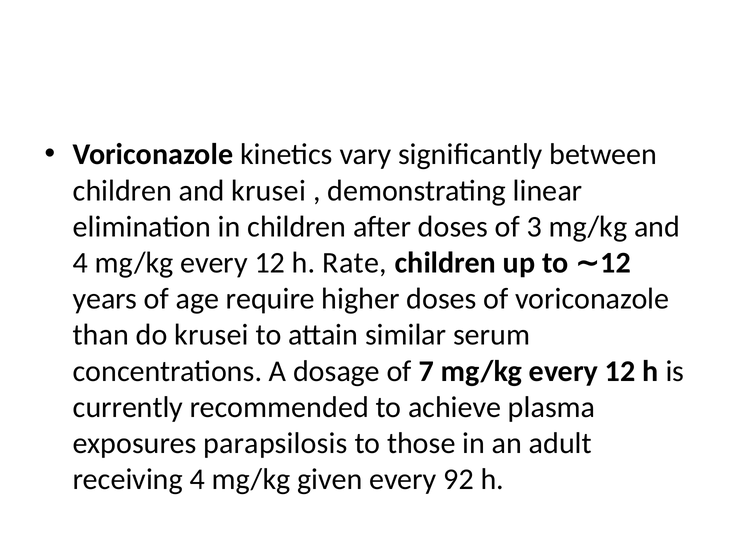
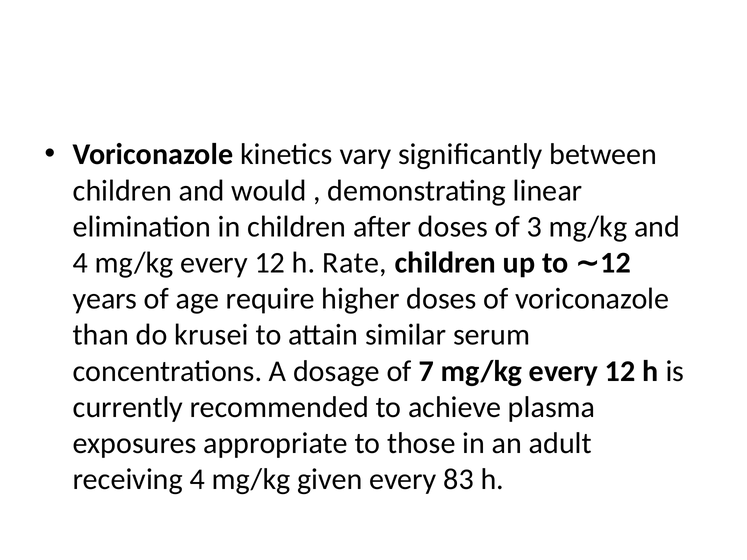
and krusei: krusei -> would
parapsilosis: parapsilosis -> appropriate
92: 92 -> 83
